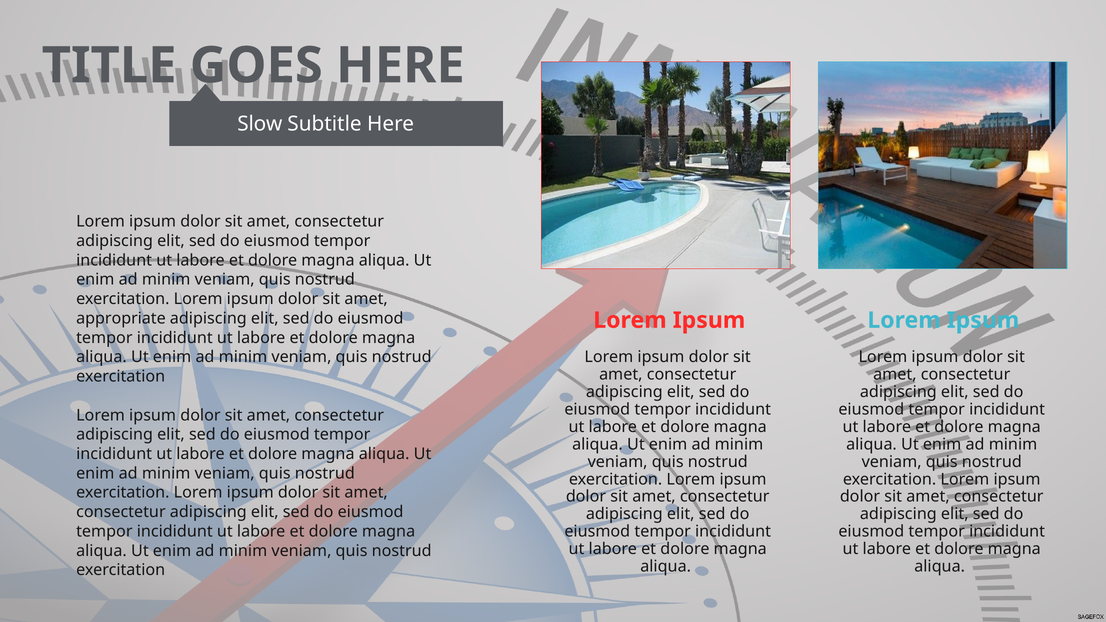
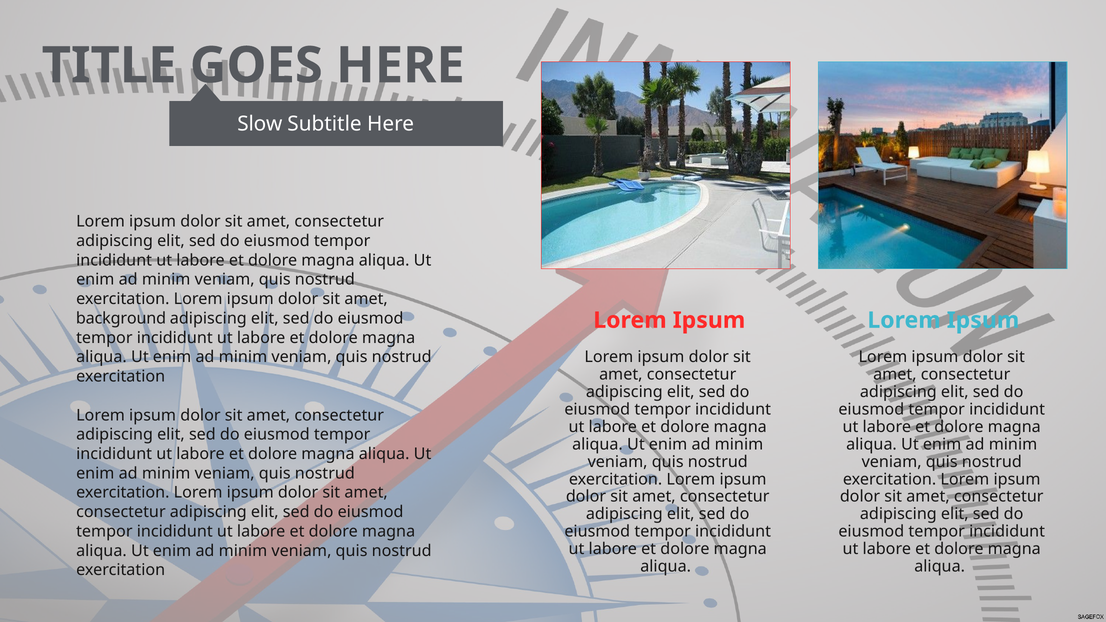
appropriate: appropriate -> background
